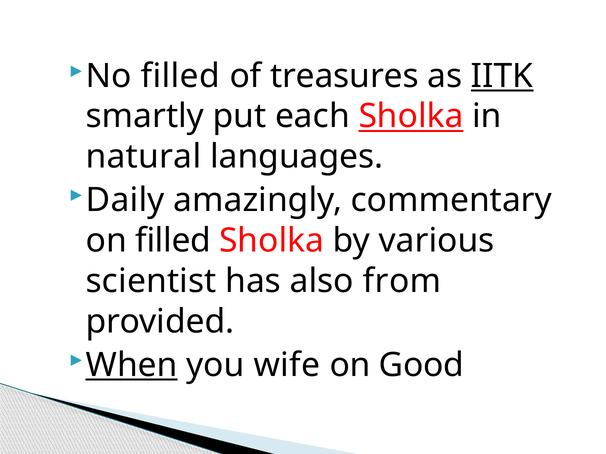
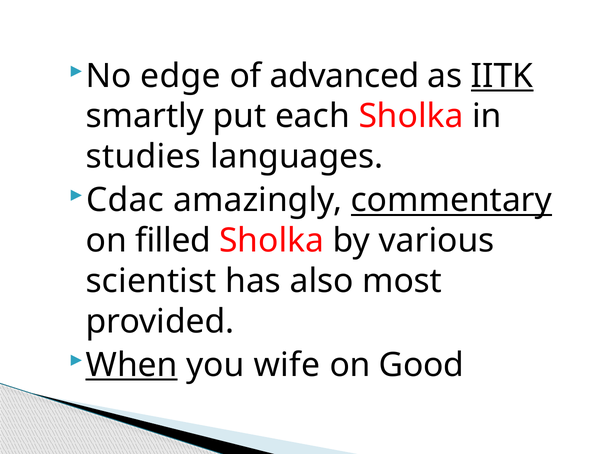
No filled: filled -> edge
treasures: treasures -> advanced
Sholka at (411, 116) underline: present -> none
natural: natural -> studies
Daily: Daily -> Cdac
commentary underline: none -> present
from: from -> most
